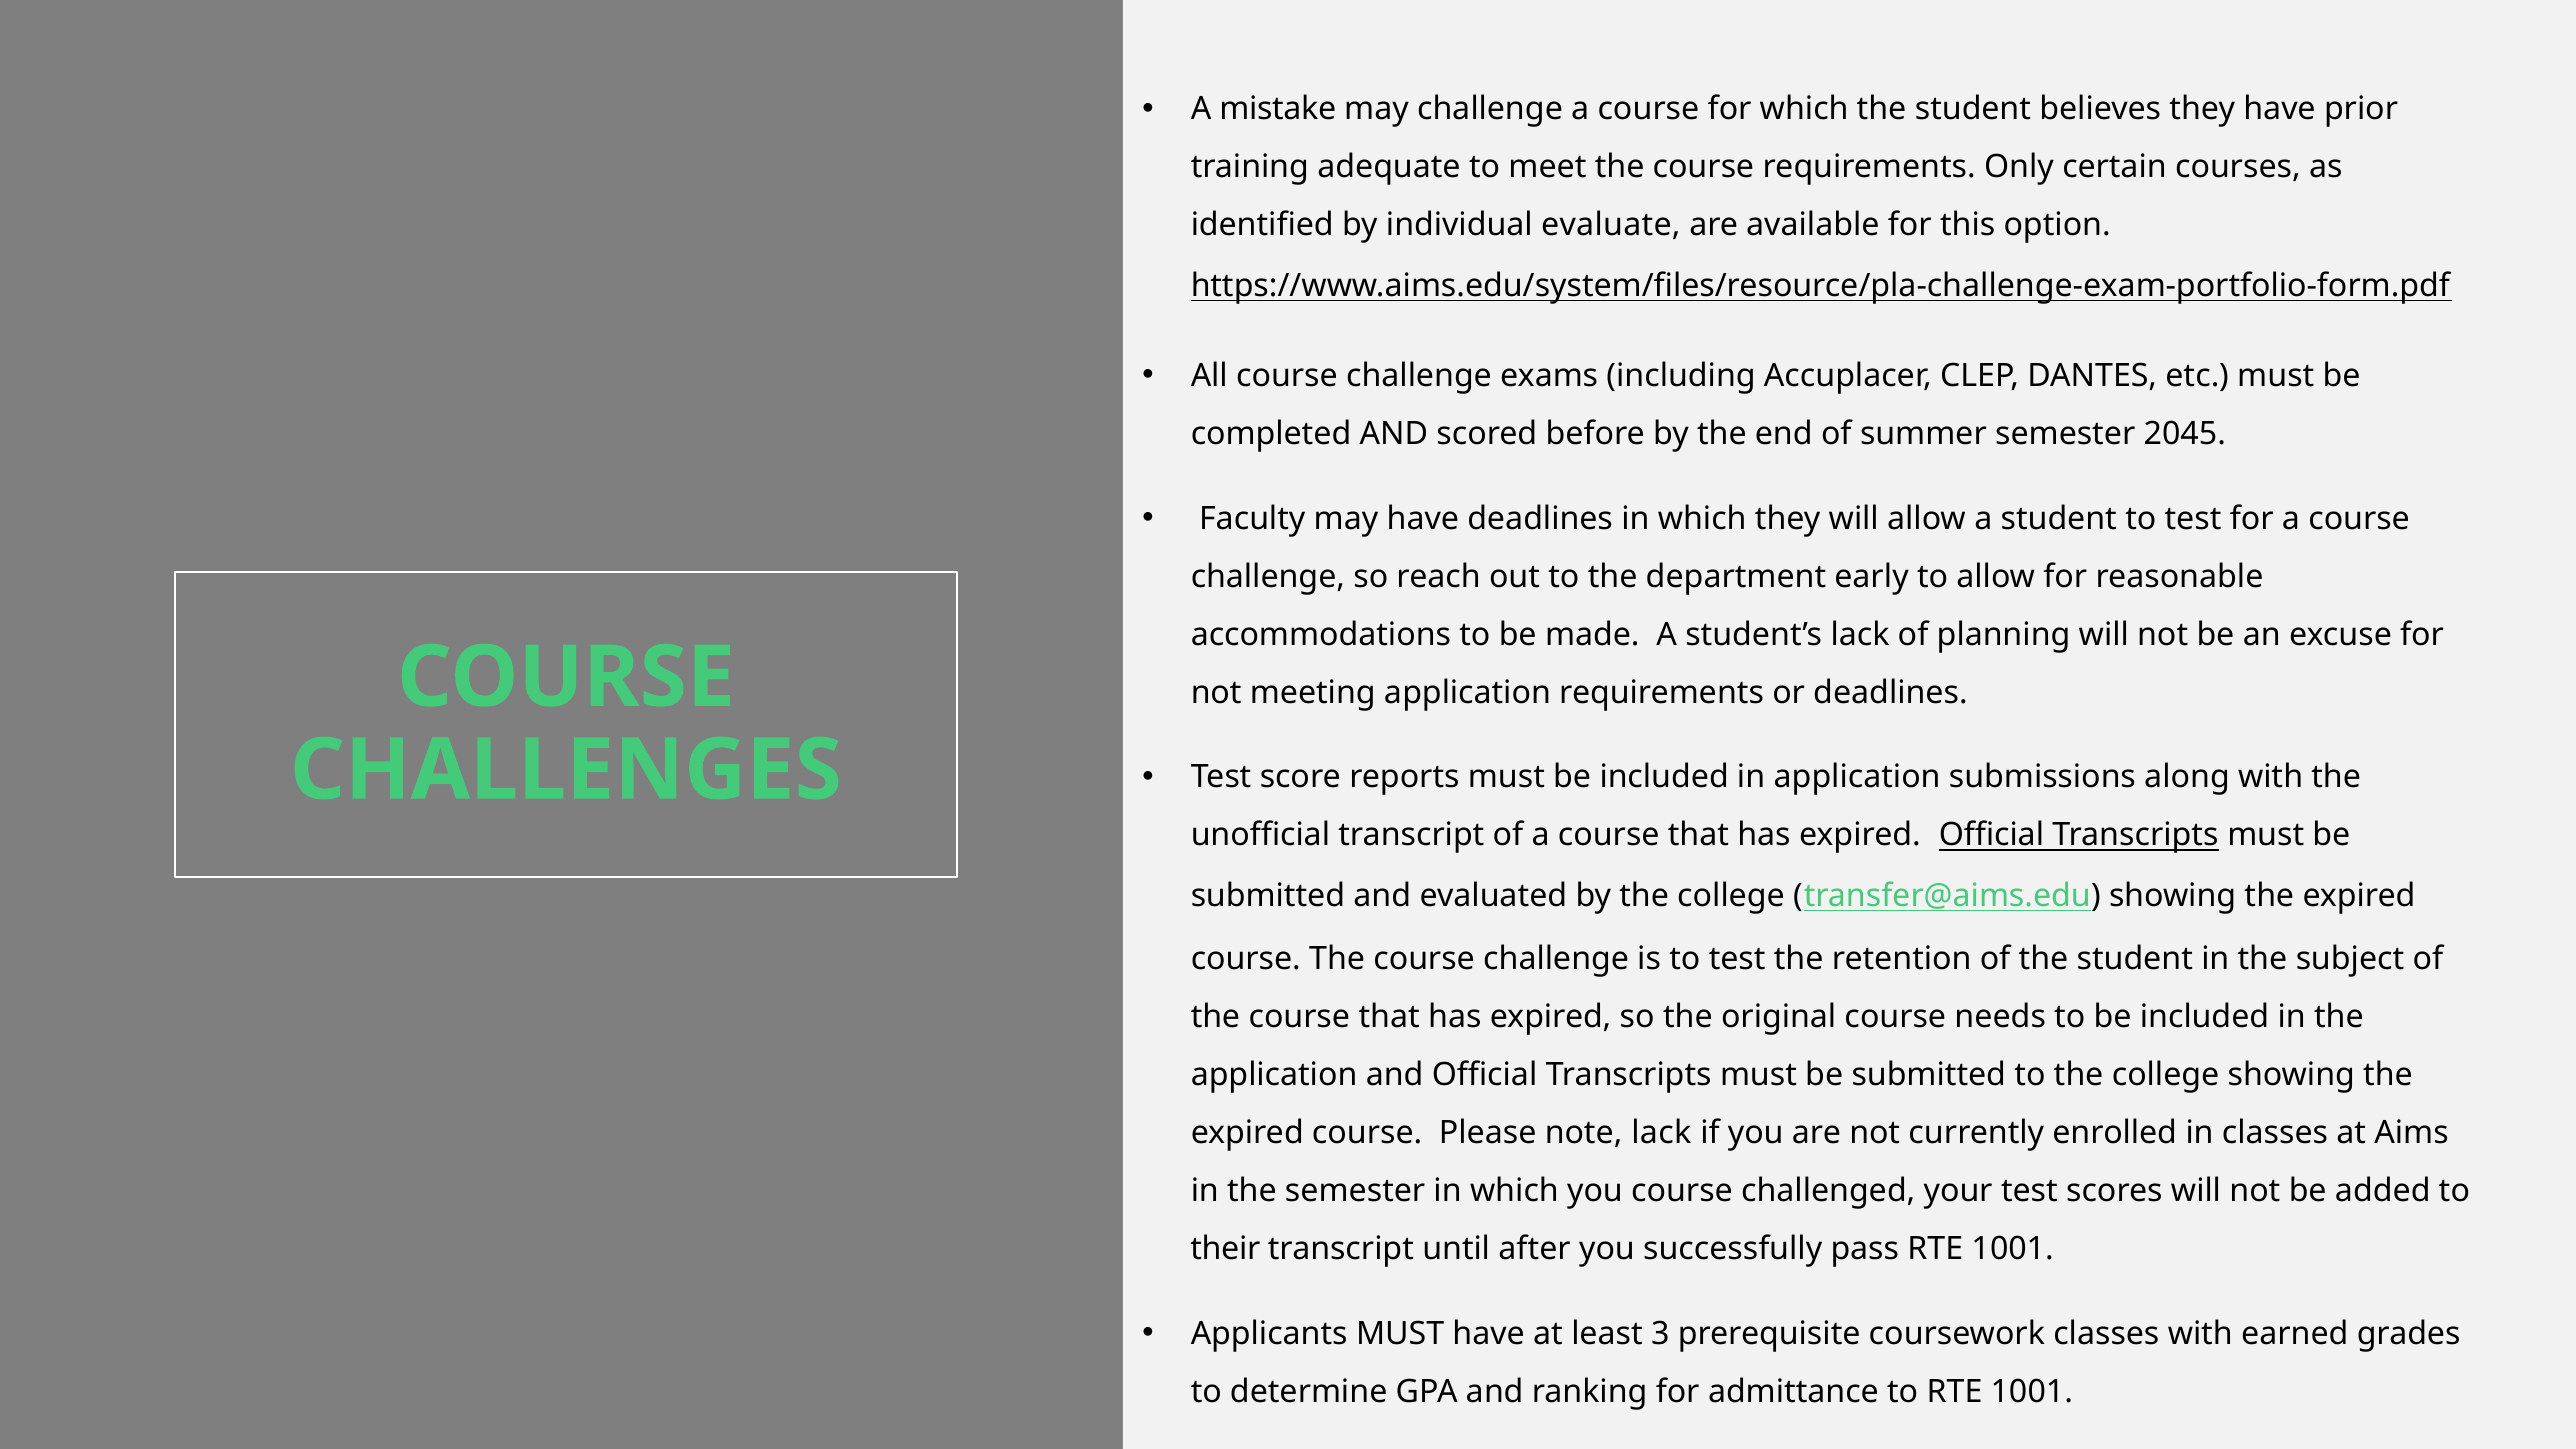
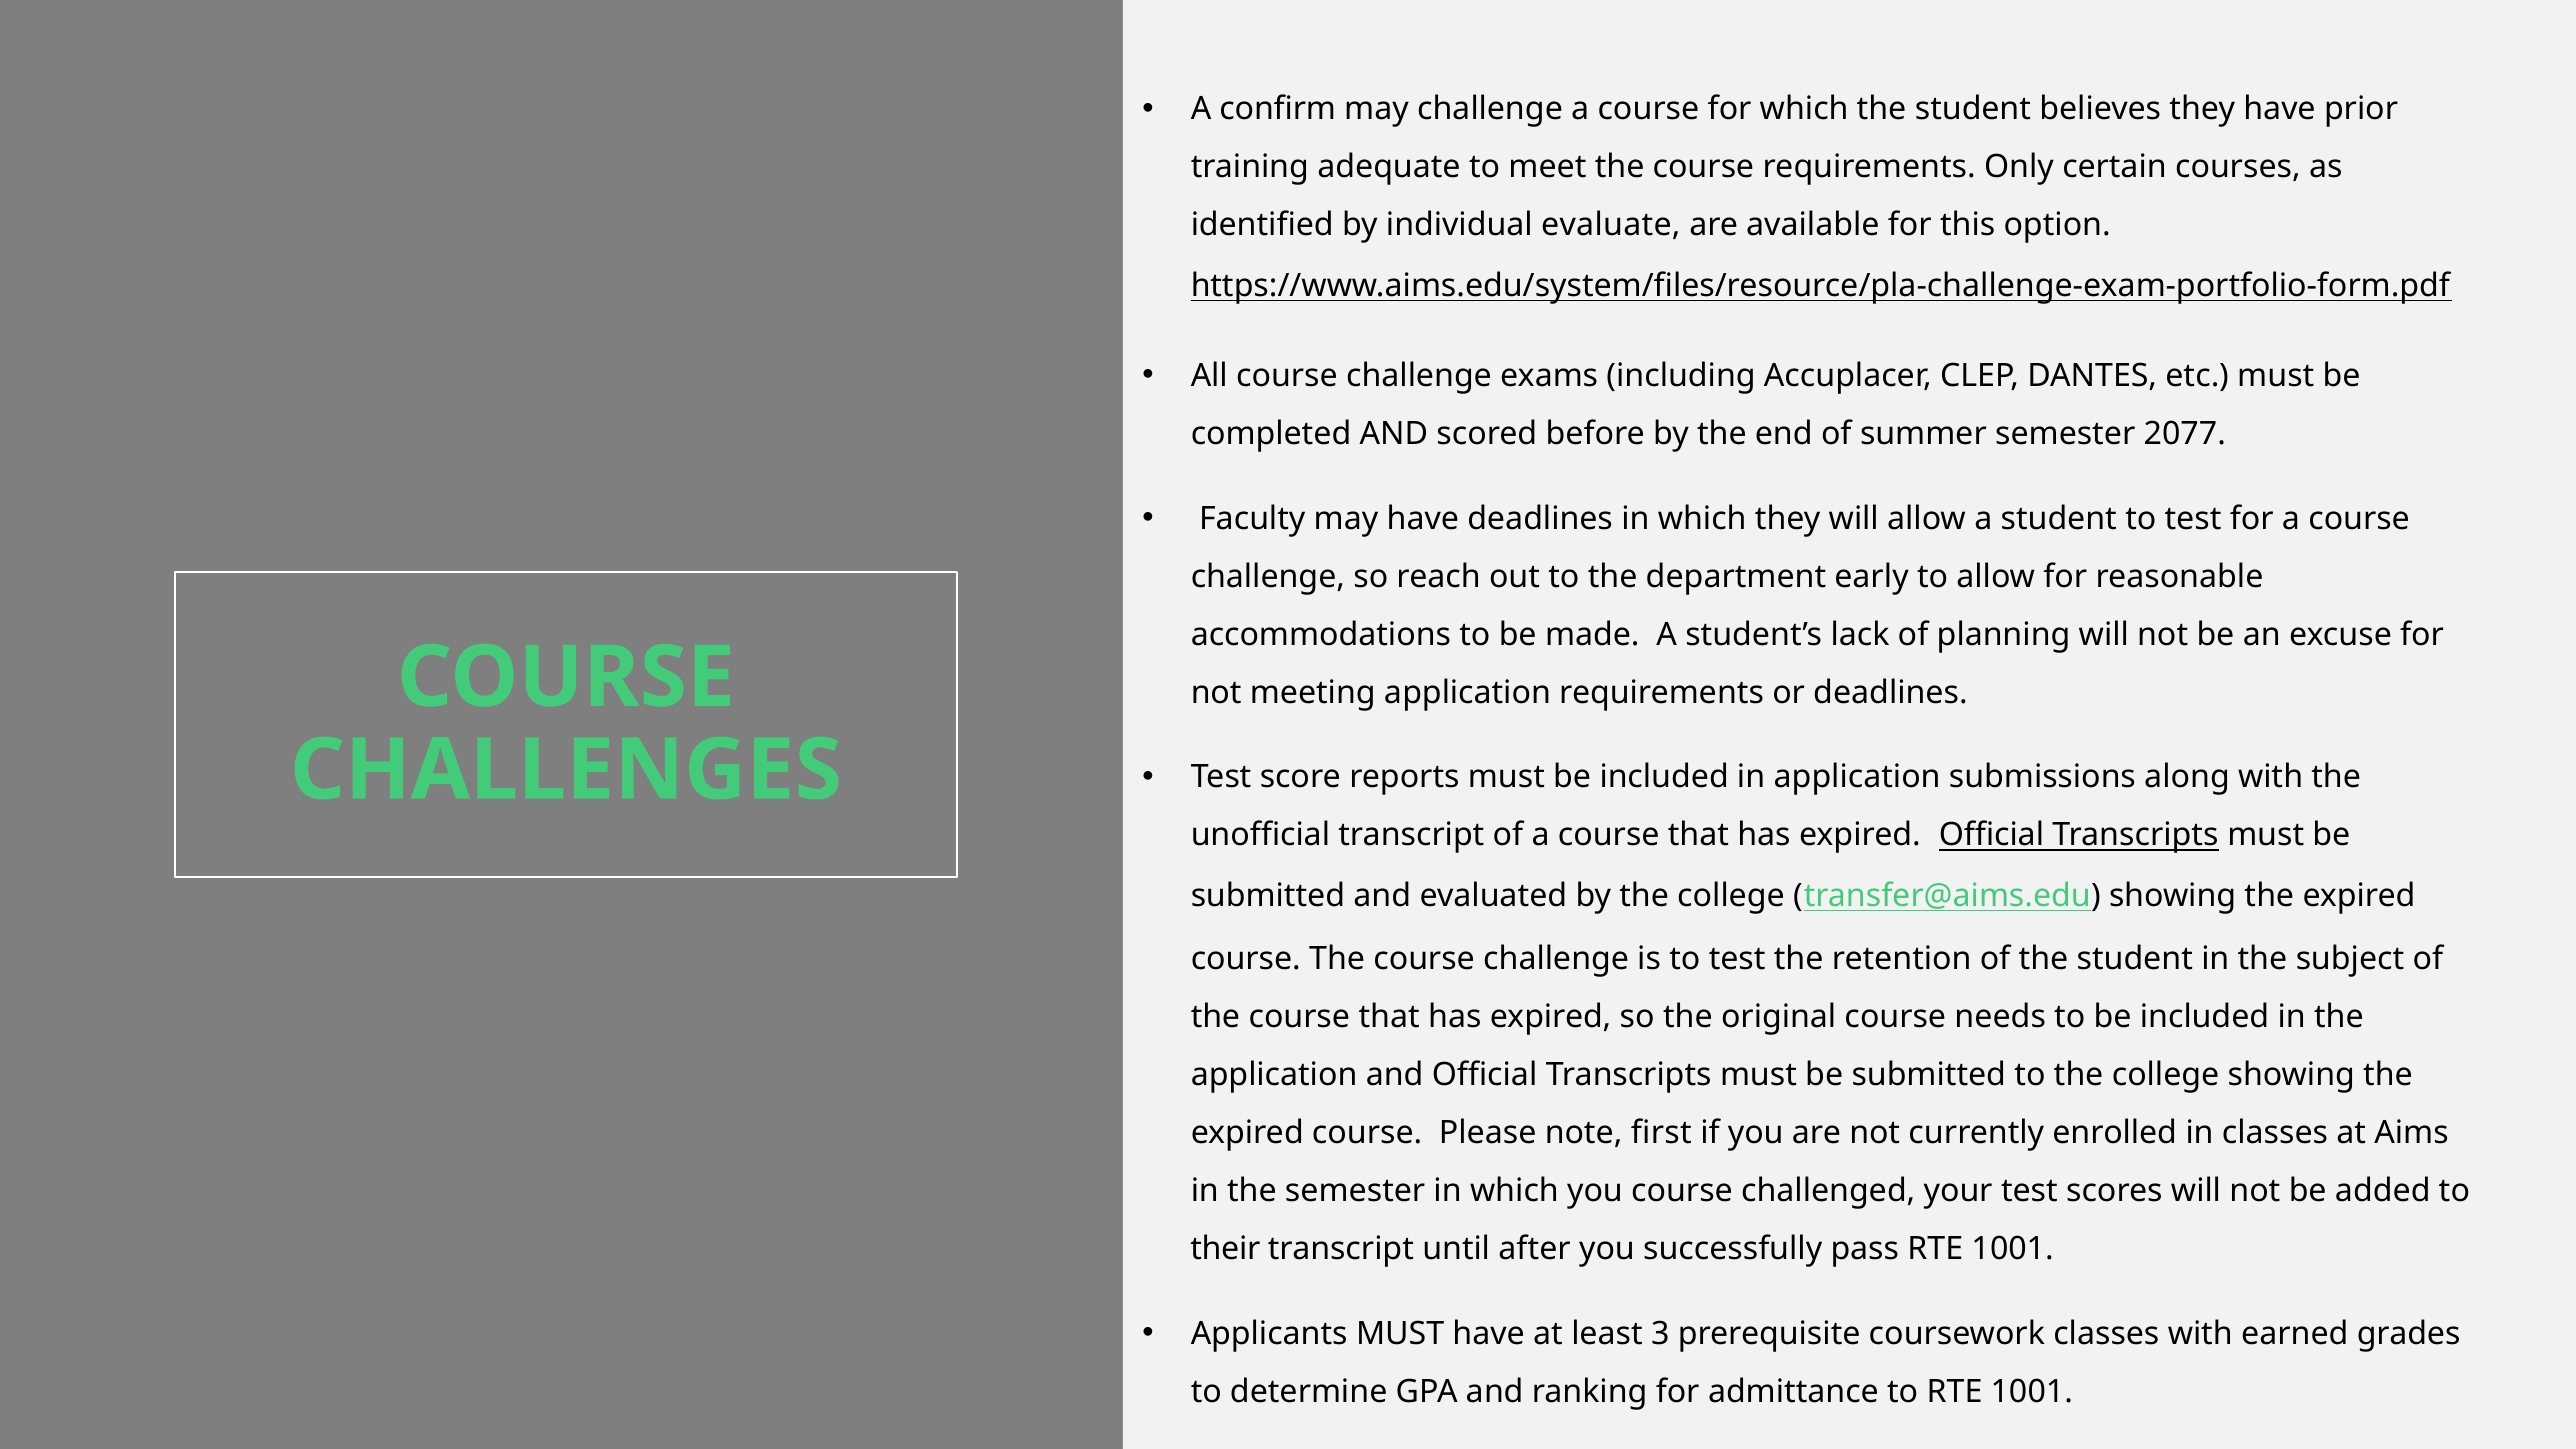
mistake: mistake -> confirm
2045: 2045 -> 2077
note lack: lack -> first
